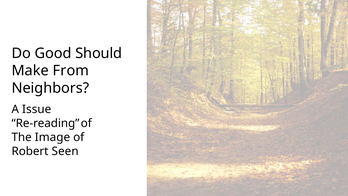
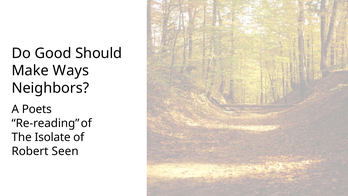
From: From -> Ways
Issue: Issue -> Poets
Image: Image -> Isolate
